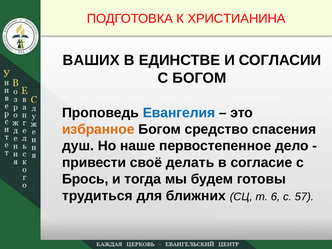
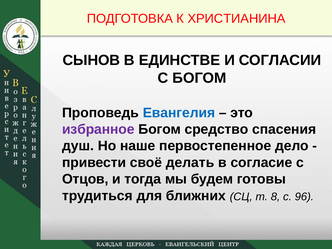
ВАШИХ: ВАШИХ -> СЫНОВ
избранное colour: orange -> purple
Брось: Брось -> Отцов
6: 6 -> 8
57: 57 -> 96
